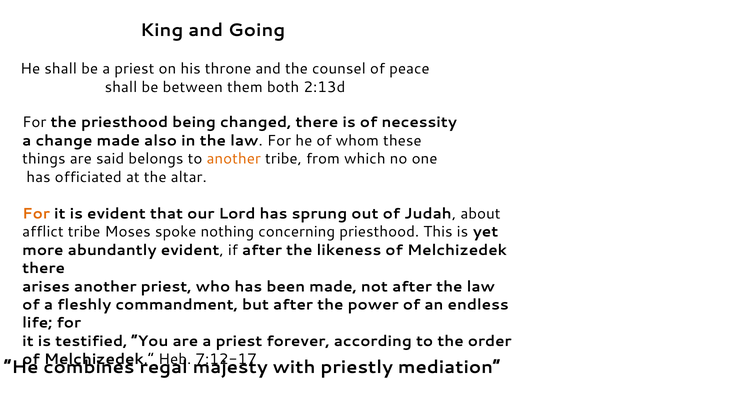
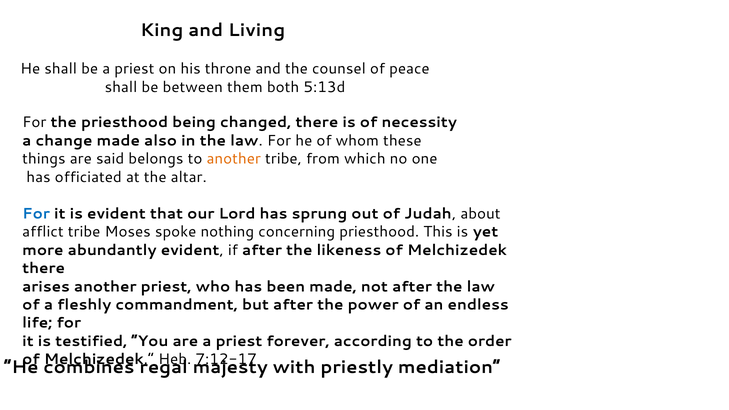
Going: Going -> Living
2:13d: 2:13d -> 5:13d
For at (36, 214) colour: orange -> blue
